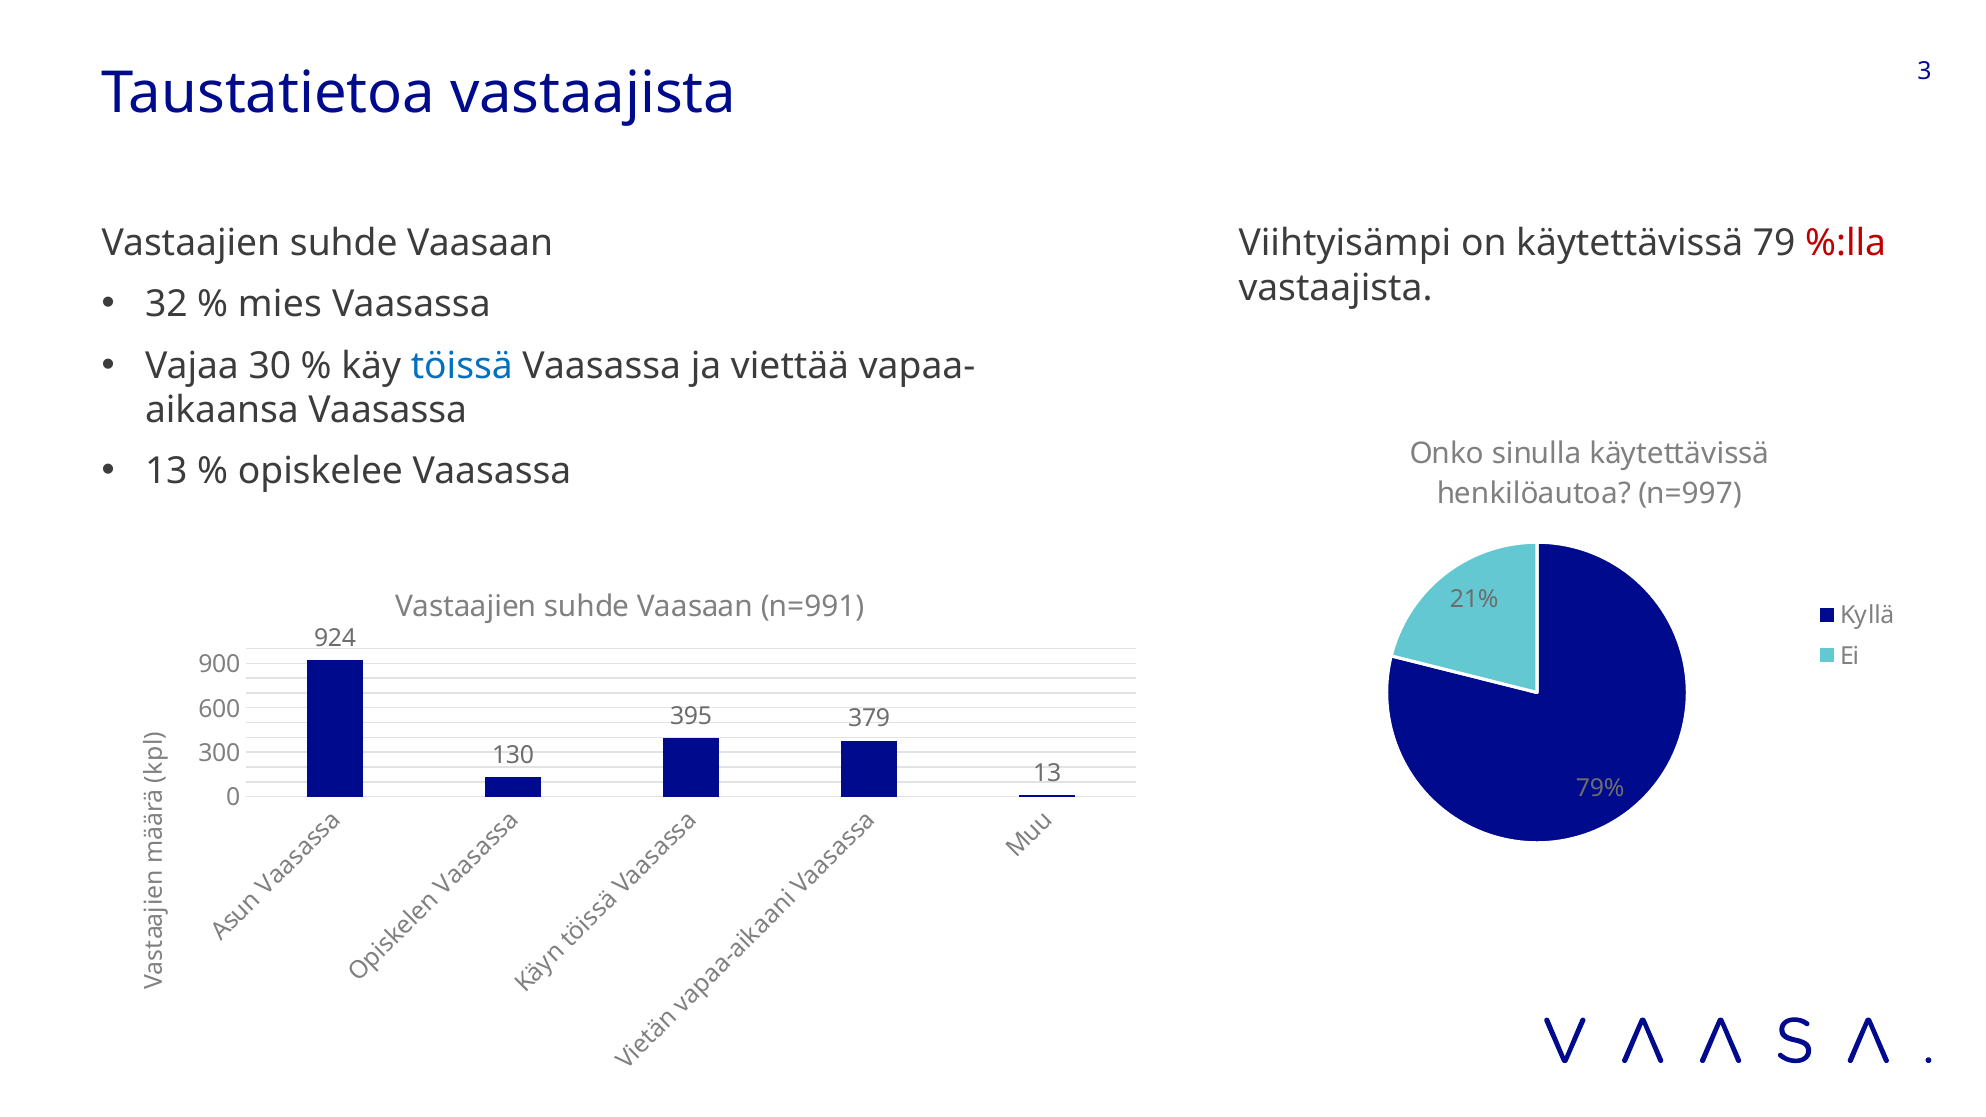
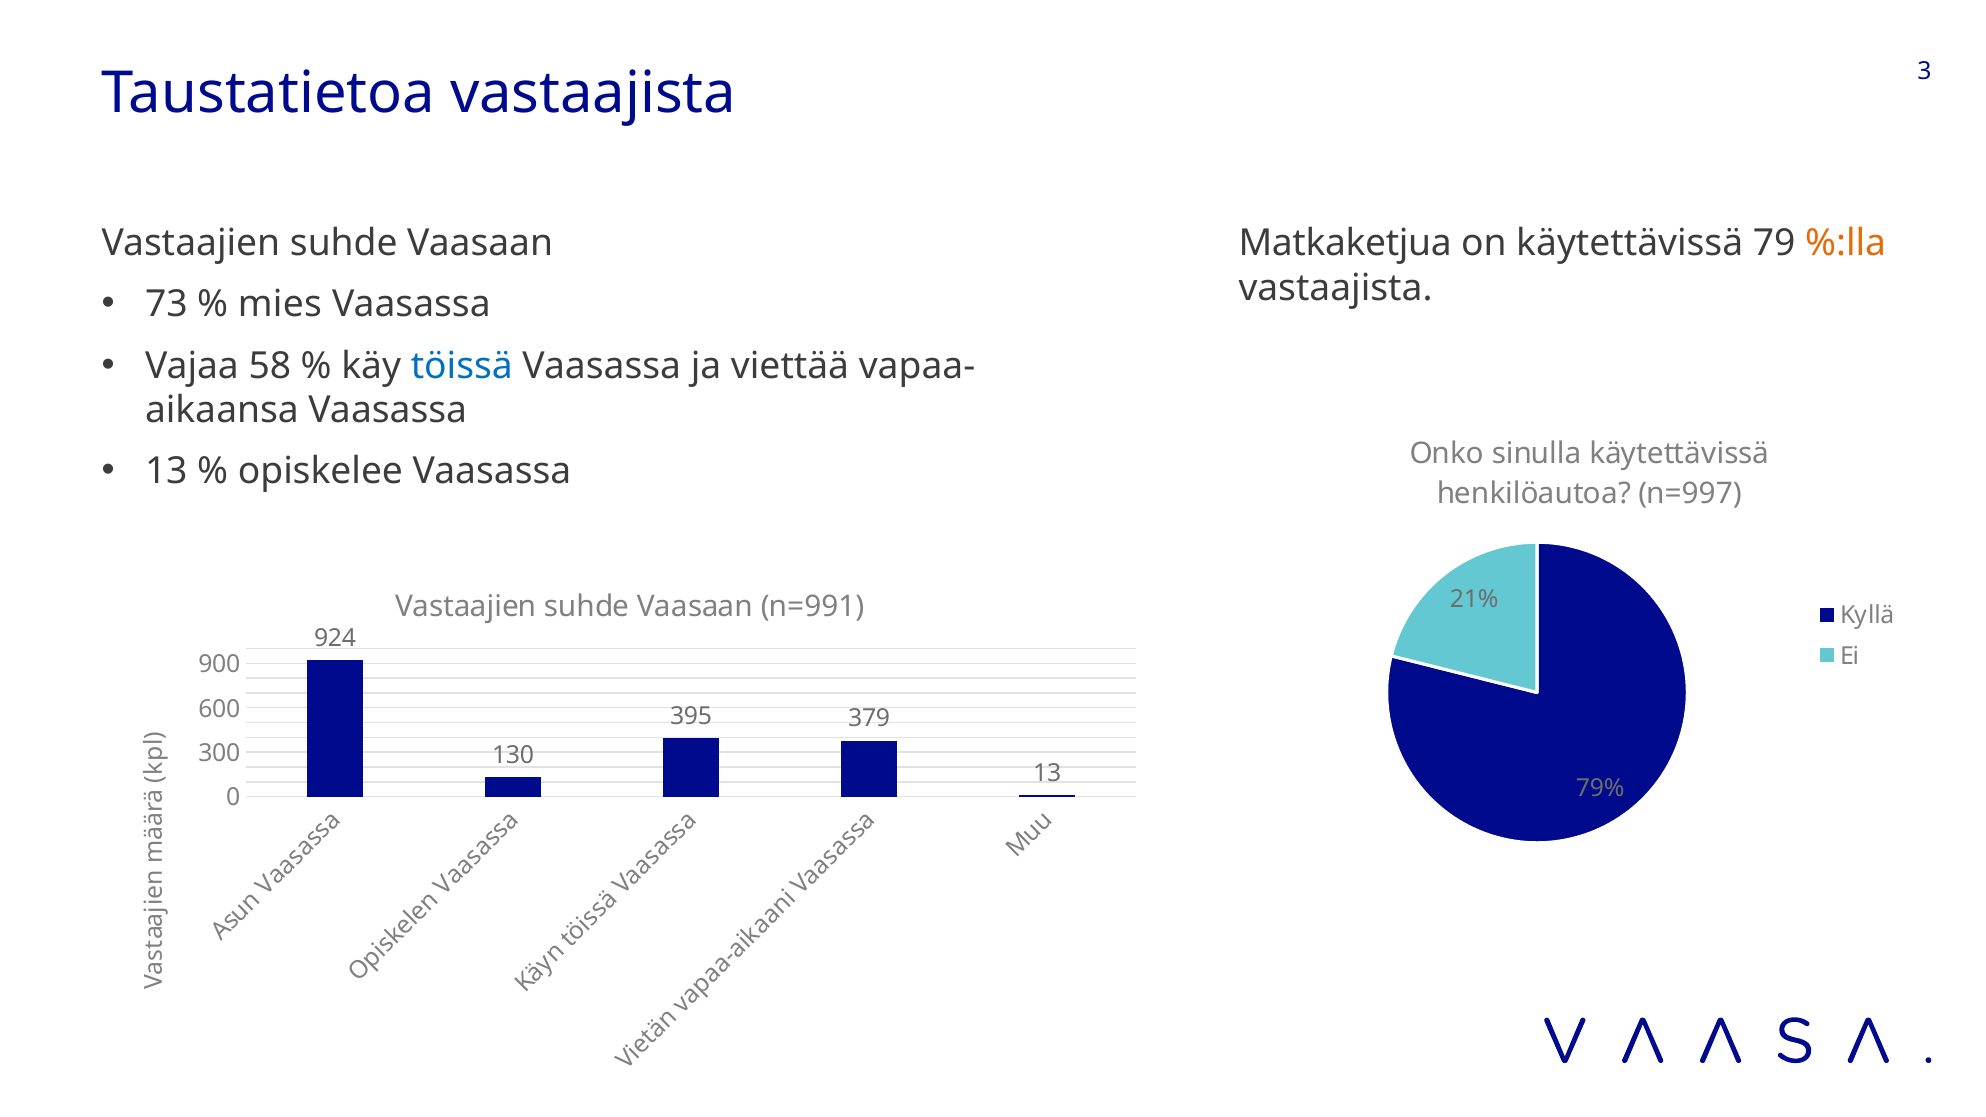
Viihtyisämpi: Viihtyisämpi -> Matkaketjua
%:lla colour: red -> orange
32: 32 -> 73
30: 30 -> 58
